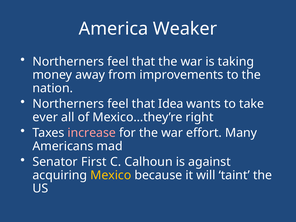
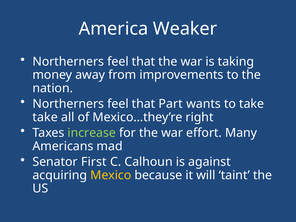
Idea: Idea -> Part
ever at (45, 117): ever -> take
increase colour: pink -> light green
